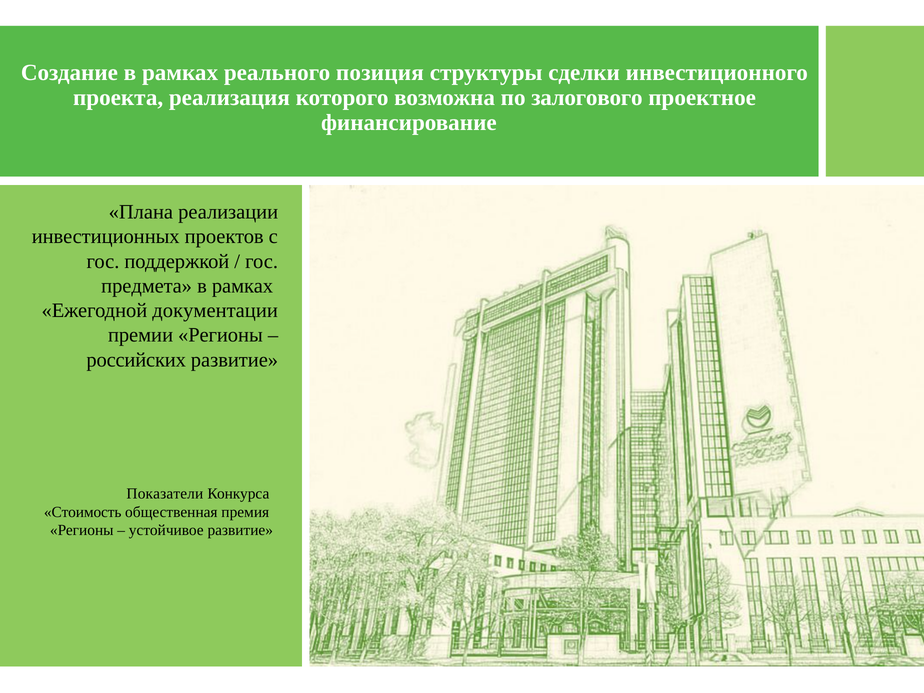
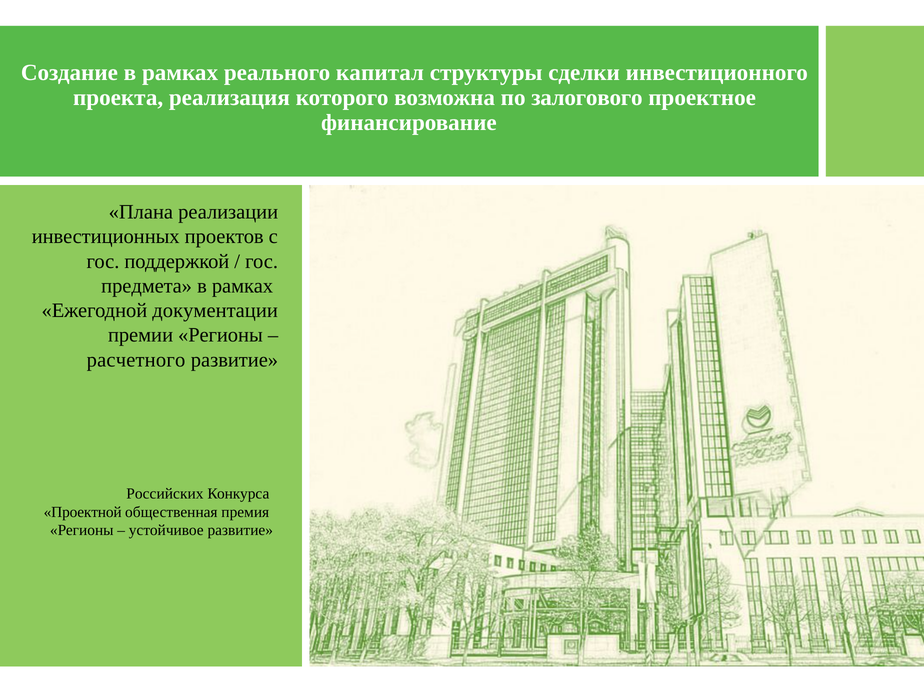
позиция: позиция -> капитал
российских: российских -> расчетного
Показатели: Показатели -> Российских
Стоимость: Стоимость -> Проектной
